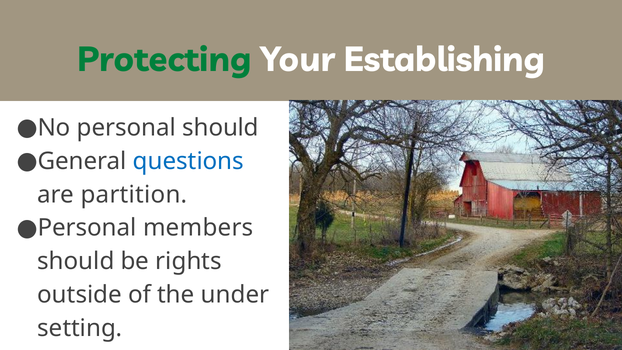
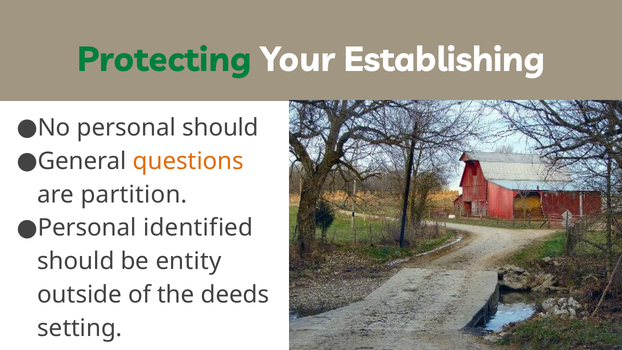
questions colour: blue -> orange
members: members -> identified
rights: rights -> entity
under: under -> deeds
